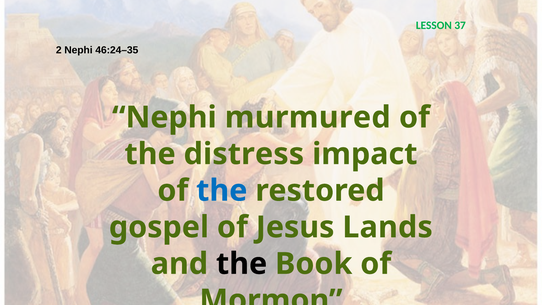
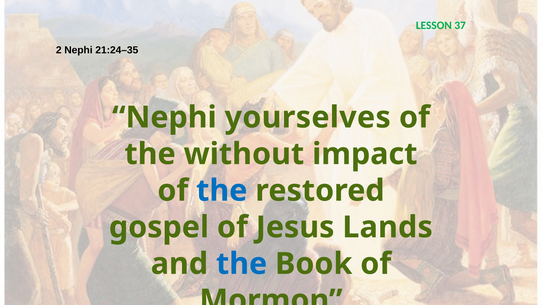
46:24–35: 46:24–35 -> 21:24–35
murmured: murmured -> yourselves
distress: distress -> without
the at (242, 264) colour: black -> blue
